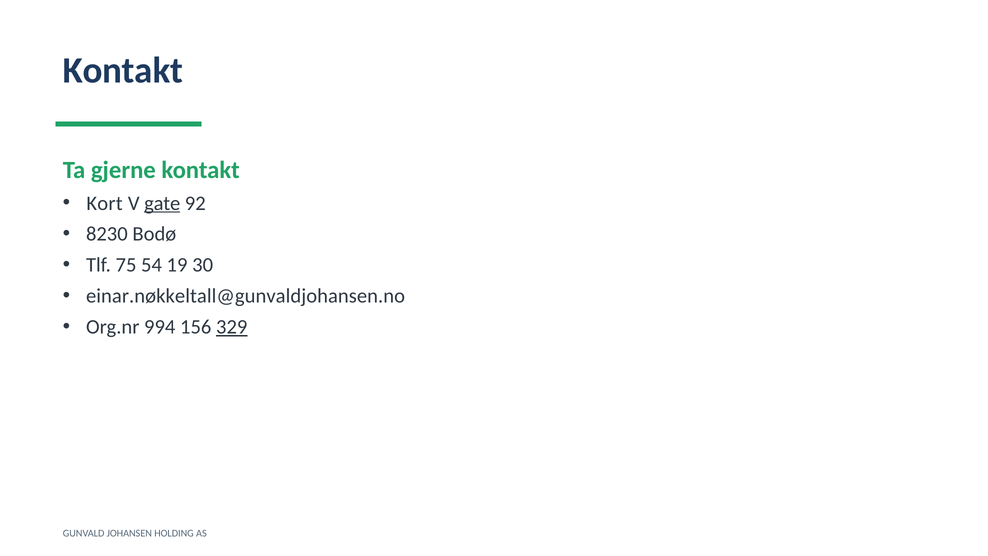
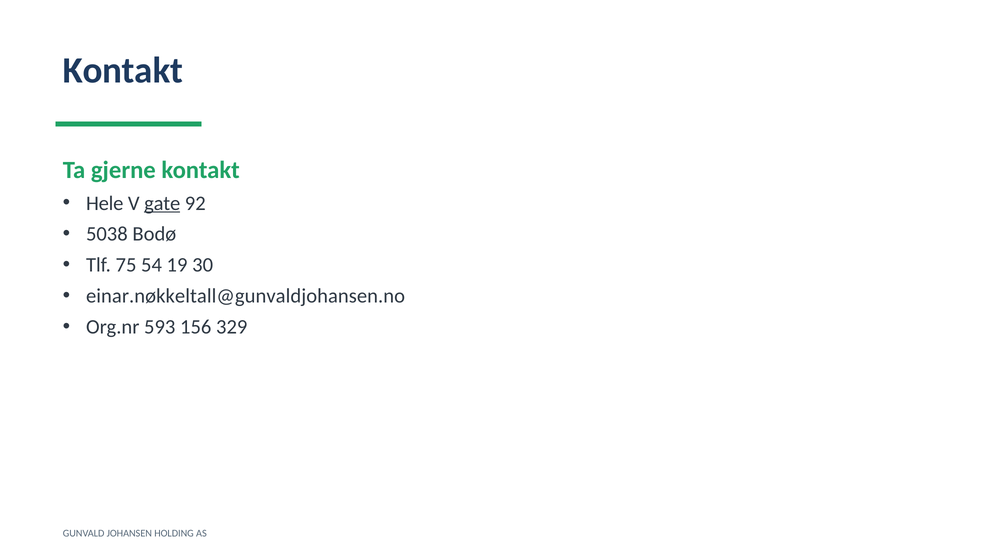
Kort: Kort -> Hele
8230: 8230 -> 5038
994: 994 -> 593
329 underline: present -> none
